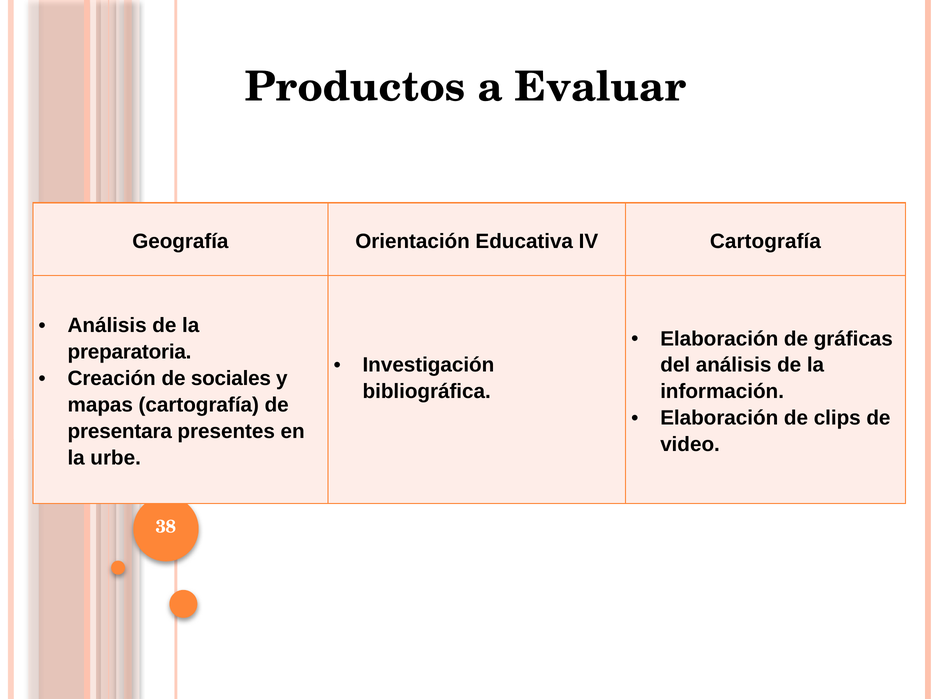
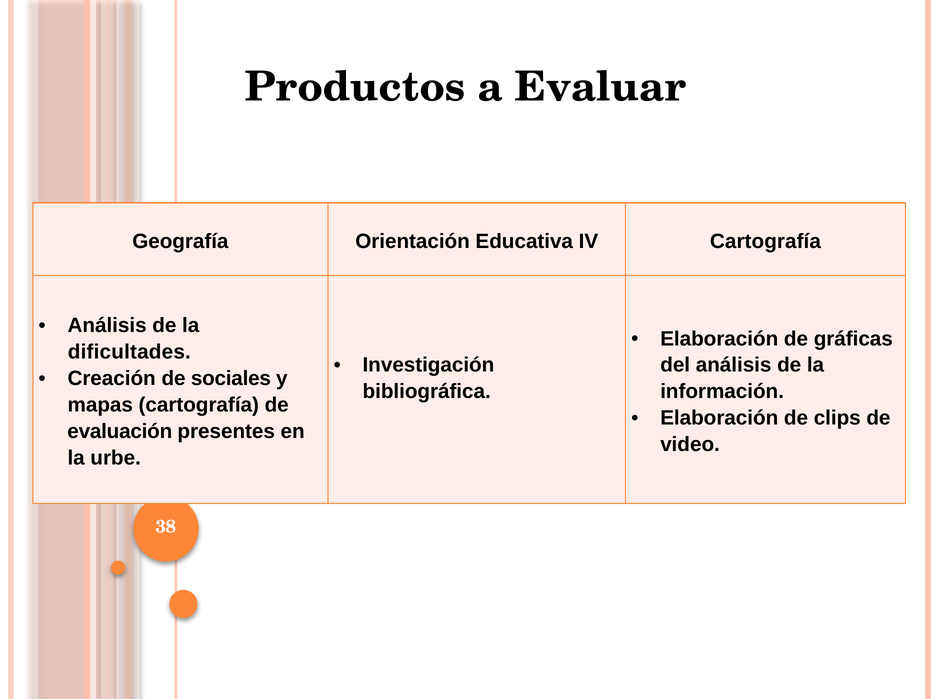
preparatoria: preparatoria -> dificultades
presentara: presentara -> evaluación
